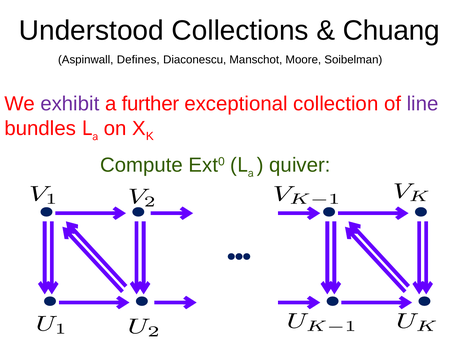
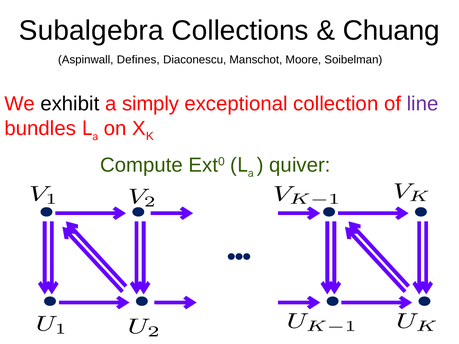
Understood: Understood -> Subalgebra
exhibit colour: purple -> black
further: further -> simply
